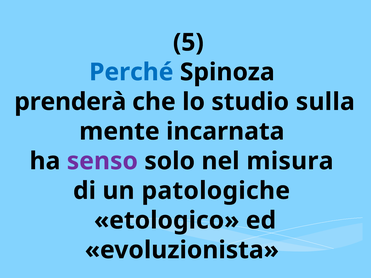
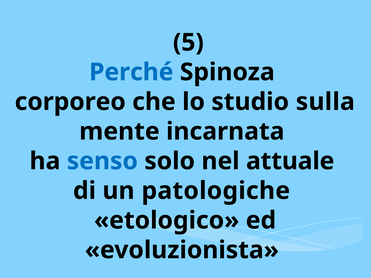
prenderà: prenderà -> corporeo
senso colour: purple -> blue
misura: misura -> attuale
